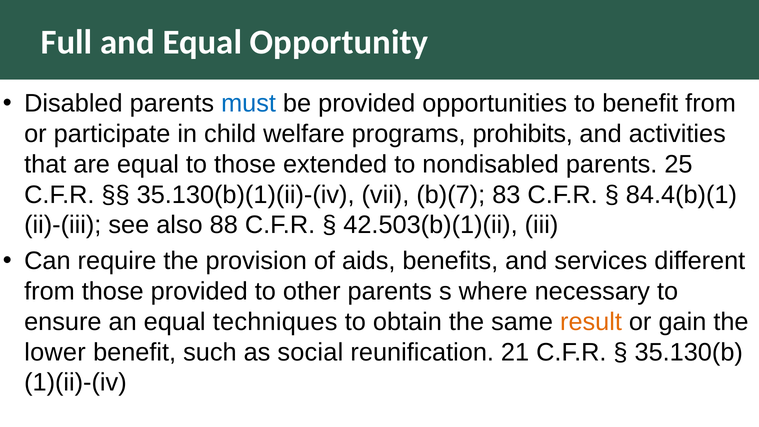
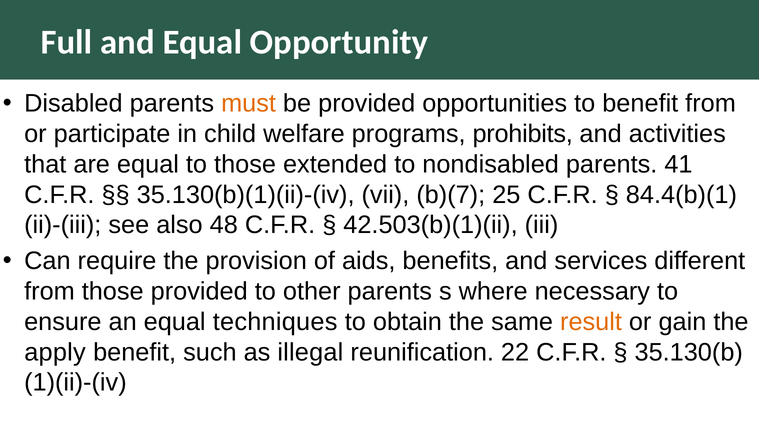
must colour: blue -> orange
25: 25 -> 41
83: 83 -> 25
88: 88 -> 48
lower: lower -> apply
social: social -> illegal
21: 21 -> 22
